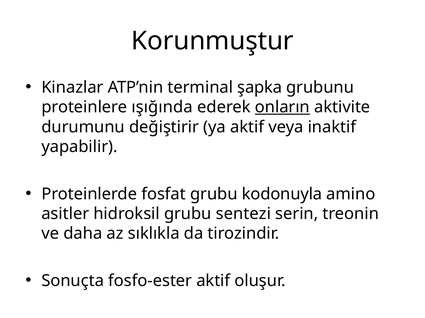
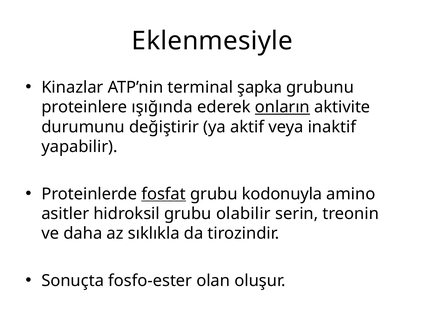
Korunmuştur: Korunmuştur -> Eklenmesiyle
fosfat underline: none -> present
sentezi: sentezi -> olabilir
fosfo-ester aktif: aktif -> olan
